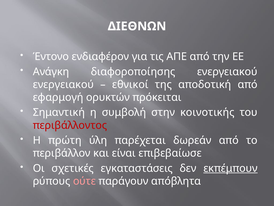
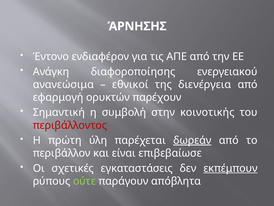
ΔΙΕΘΝΩΝ: ΔΙΕΘΝΩΝ -> ΆΡΝΗΣΗΣ
ενεργειακού at (63, 84): ενεργειακού -> ανανεώσιμα
αποδοτική: αποδοτική -> διενέργεια
πρόκειται: πρόκειται -> παρέχουν
δωρεάν underline: none -> present
ούτε colour: pink -> light green
